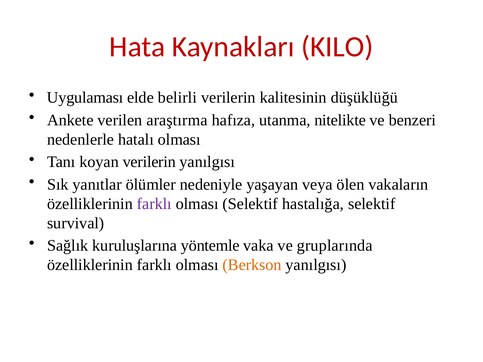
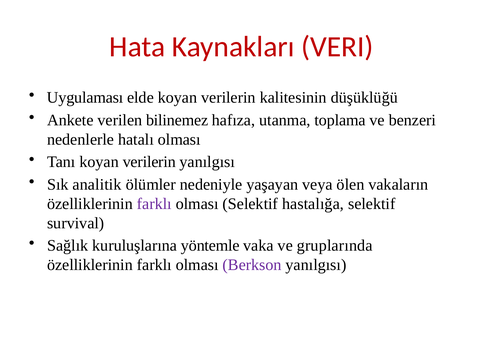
KILO: KILO -> VERI
elde belirli: belirli -> koyan
araştırma: araştırma -> bilinemez
nitelikte: nitelikte -> toplama
yanıtlar: yanıtlar -> analitik
Berkson colour: orange -> purple
